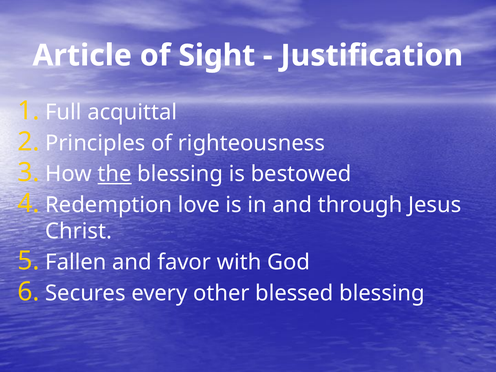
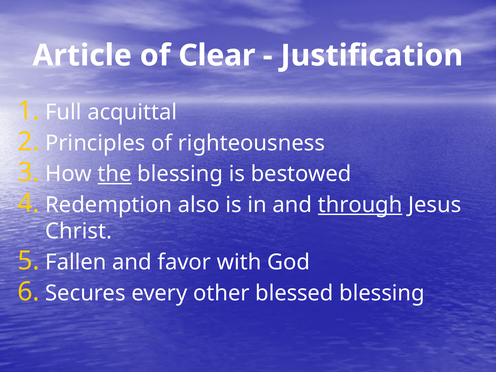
Sight: Sight -> Clear
love: love -> also
through underline: none -> present
